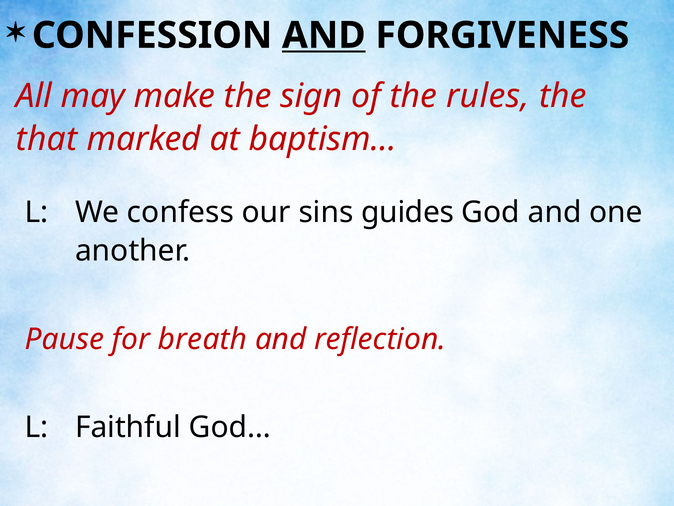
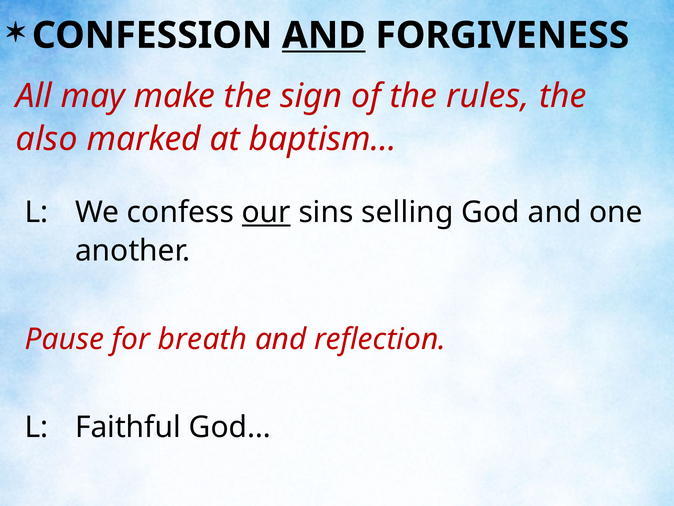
that: that -> also
our underline: none -> present
guides: guides -> selling
